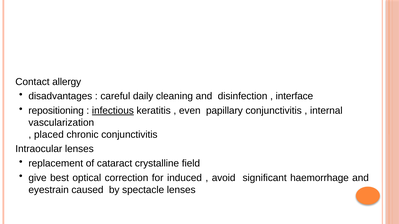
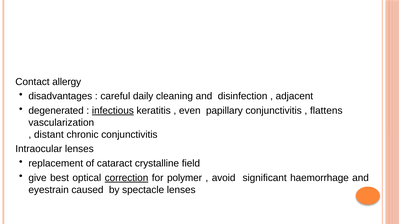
interface: interface -> adjacent
repositioning: repositioning -> degenerated
internal: internal -> flattens
placed: placed -> distant
correction underline: none -> present
induced: induced -> polymer
